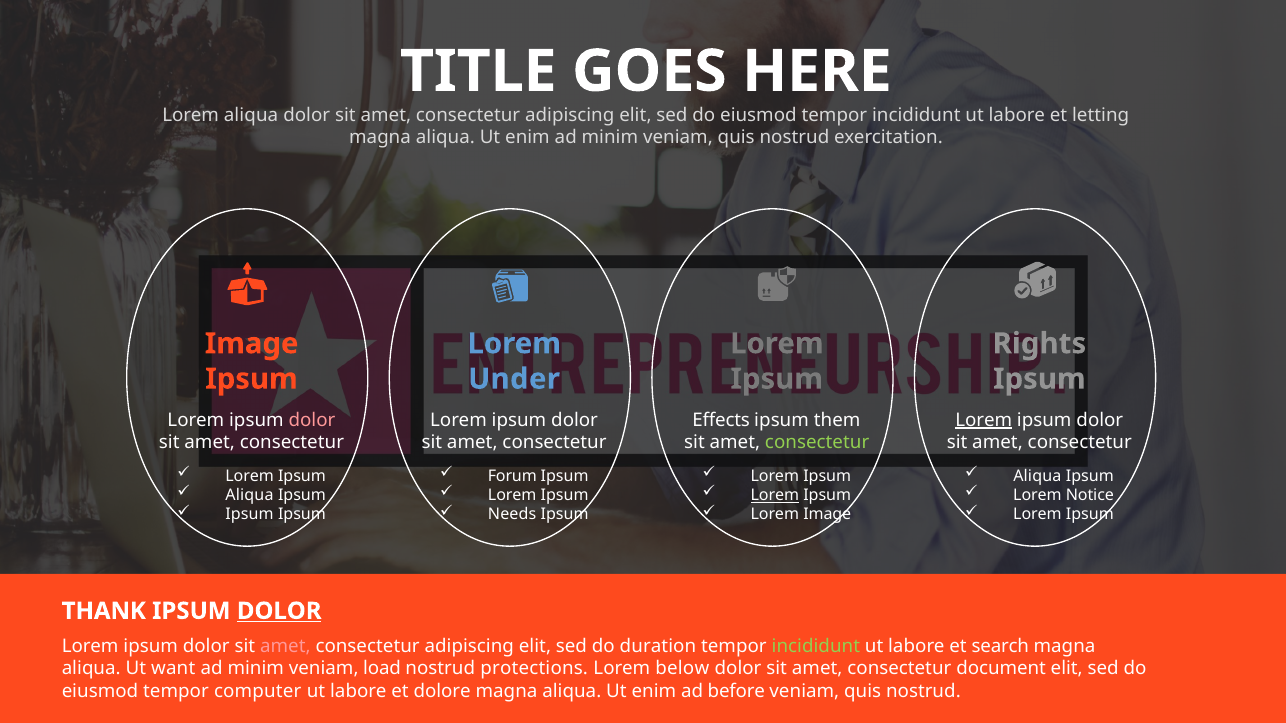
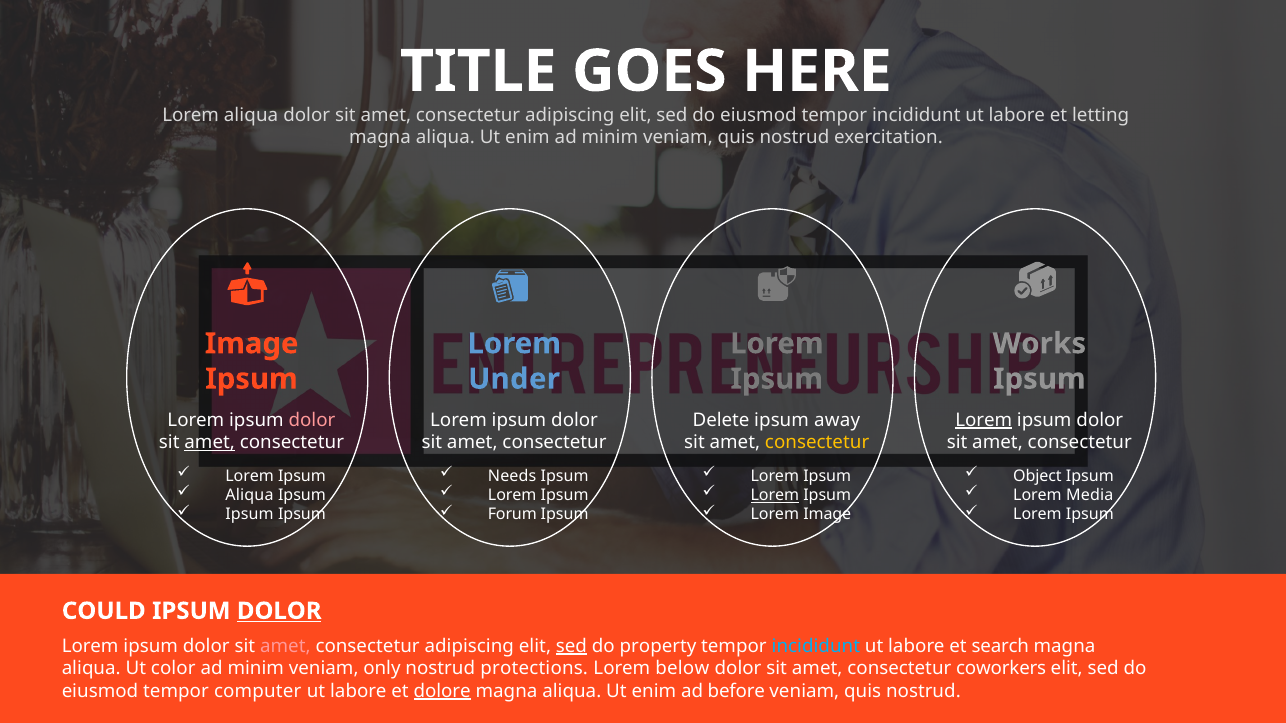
Rights: Rights -> Works
Effects: Effects -> Delete
them: them -> away
amet at (210, 443) underline: none -> present
consectetur at (817, 443) colour: light green -> yellow
Forum: Forum -> Needs
Aliqua at (1037, 476): Aliqua -> Object
Notice: Notice -> Media
Needs: Needs -> Forum
THANK: THANK -> COULD
sed at (571, 646) underline: none -> present
duration: duration -> property
incididunt at (816, 646) colour: light green -> light blue
want: want -> color
load: load -> only
document: document -> coworkers
dolore underline: none -> present
